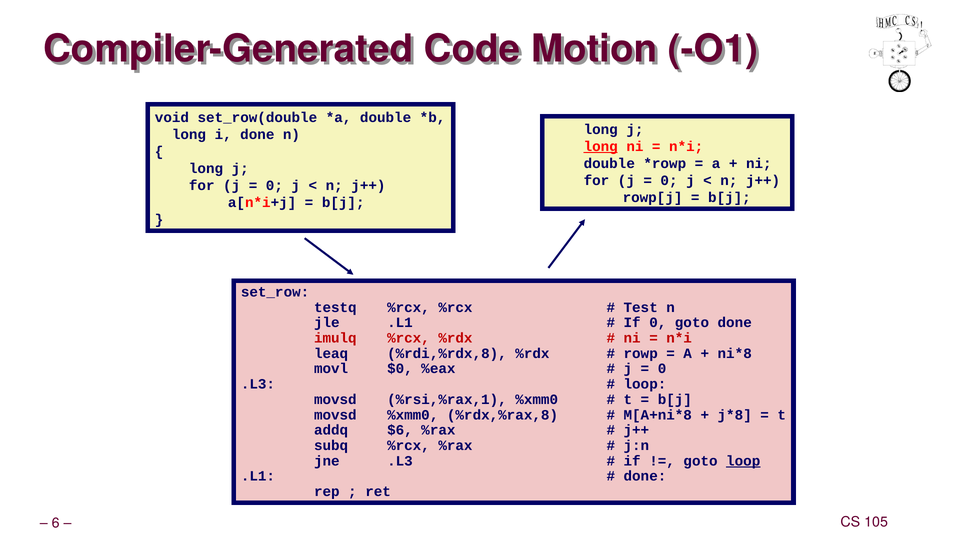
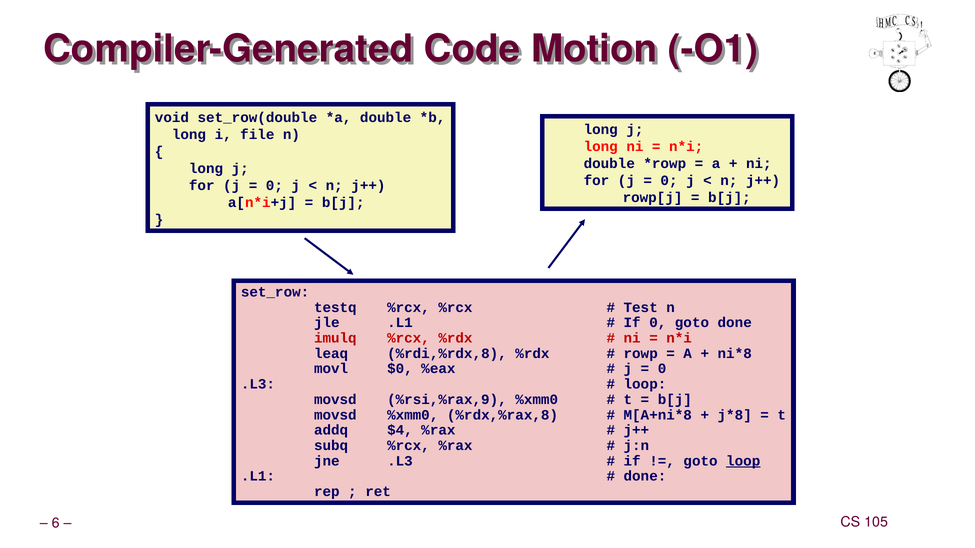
i done: done -> file
long at (601, 147) underline: present -> none
%rsi,%rax,1: %rsi,%rax,1 -> %rsi,%rax,9
$6: $6 -> $4
